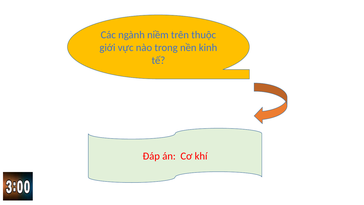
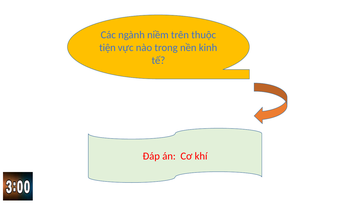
giới: giới -> tiện
